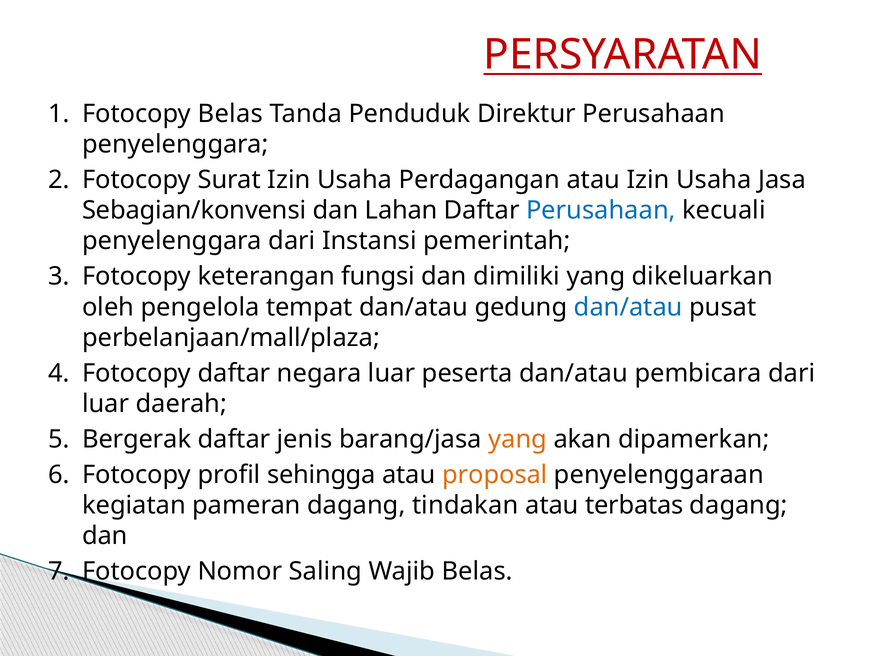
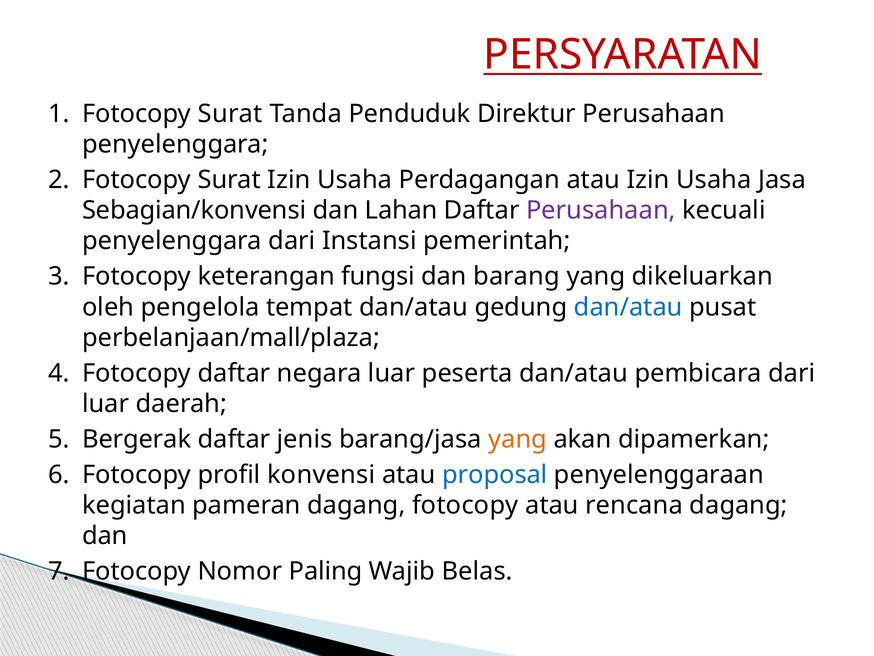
Belas at (230, 114): Belas -> Surat
Perusahaan at (601, 210) colour: blue -> purple
dimiliki: dimiliki -> barang
sehingga: sehingga -> konvensi
proposal colour: orange -> blue
dagang tindakan: tindakan -> fotocopy
terbatas: terbatas -> rencana
Saling: Saling -> Paling
